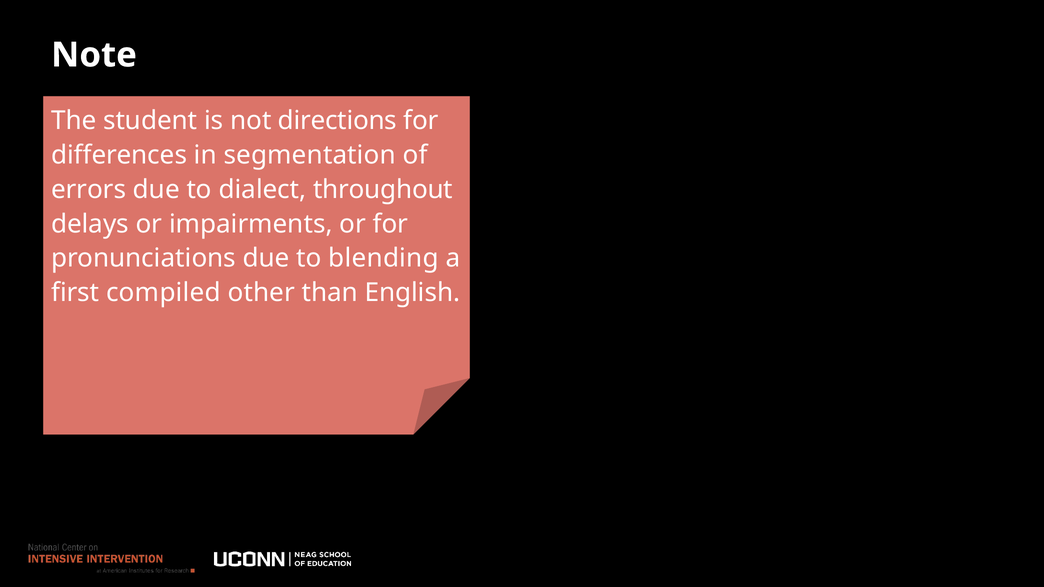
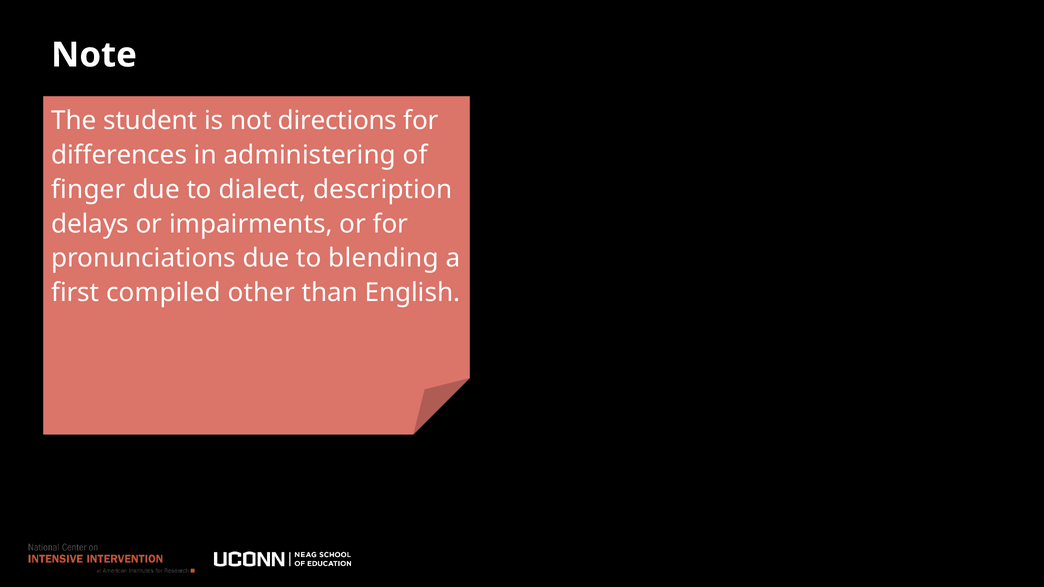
segmentation: segmentation -> administering
errors: errors -> finger
throughout: throughout -> description
